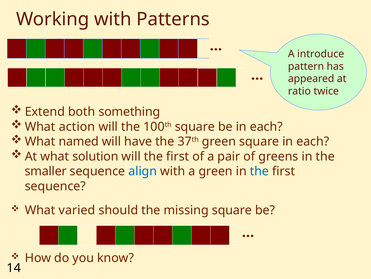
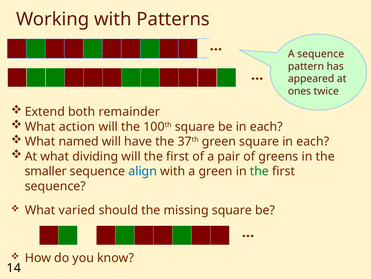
A introduce: introduce -> sequence
ratio: ratio -> ones
something: something -> remainder
solution: solution -> dividing
the at (259, 171) colour: blue -> green
